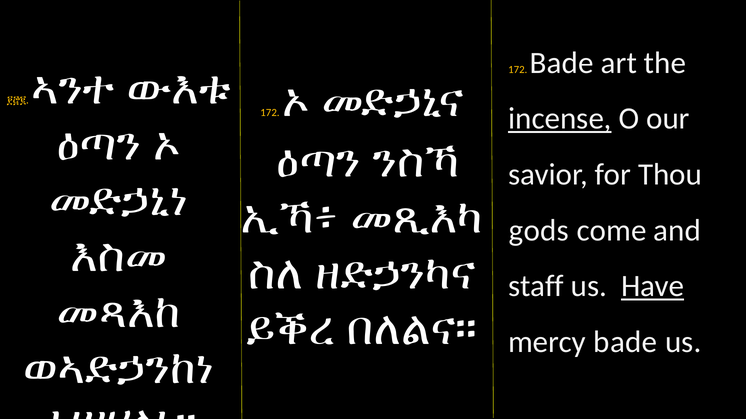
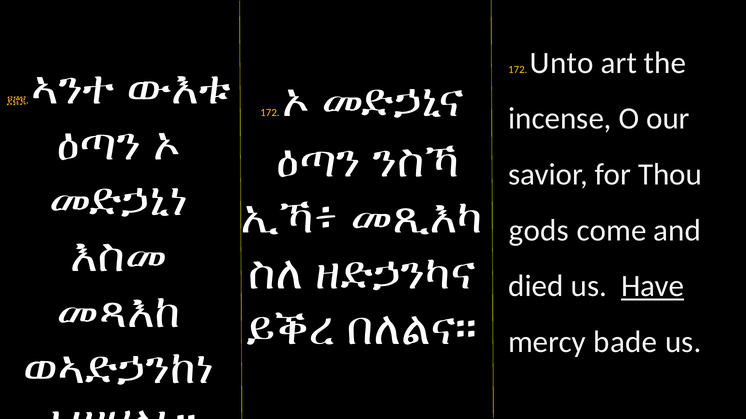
172 Bade: Bade -> Unto
incense underline: present -> none
staff: staff -> died
